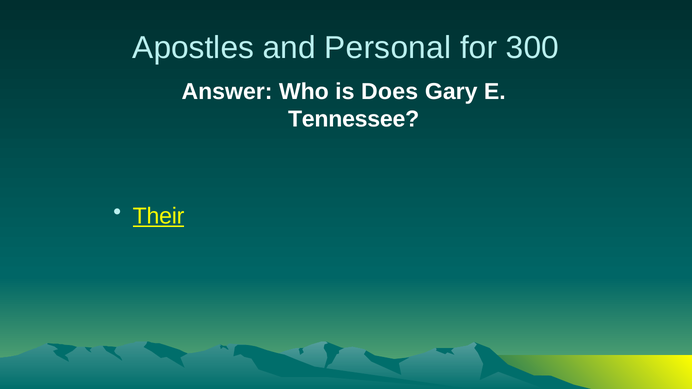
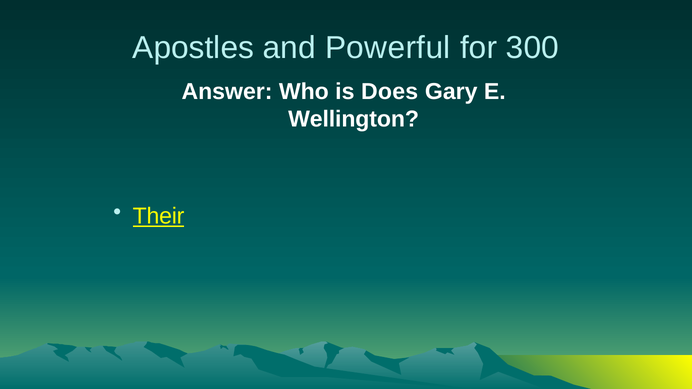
Personal: Personal -> Powerful
Tennessee: Tennessee -> Wellington
